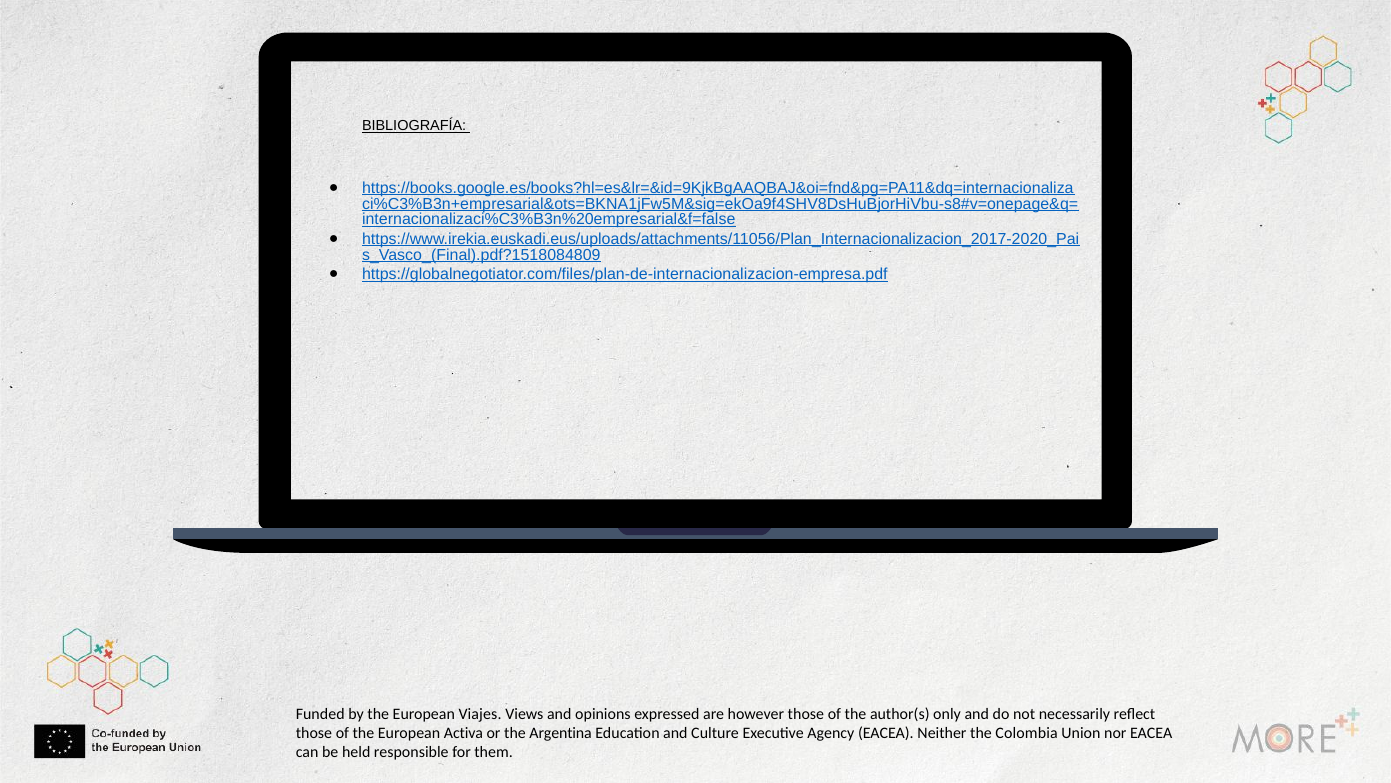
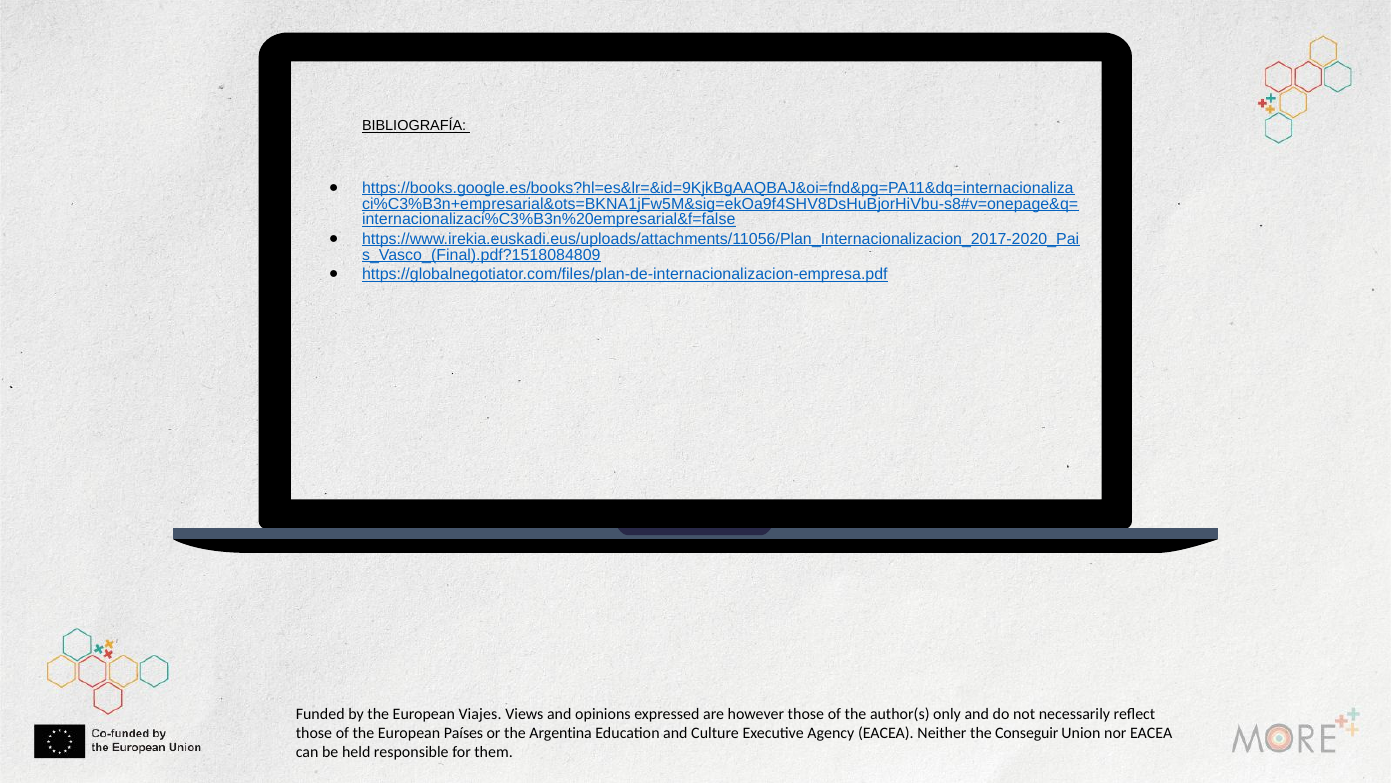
Activa: Activa -> Países
Colombia: Colombia -> Conseguir
